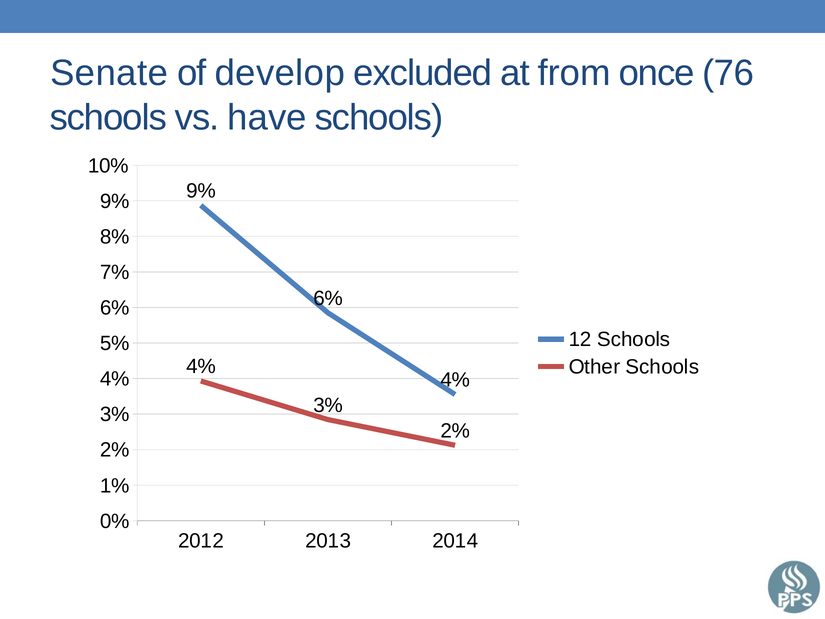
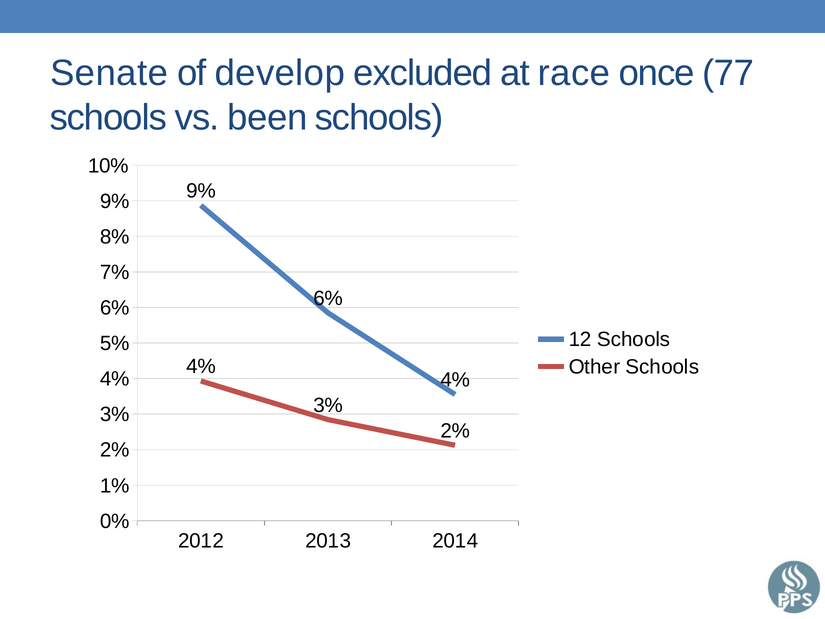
from: from -> race
76: 76 -> 77
have: have -> been
